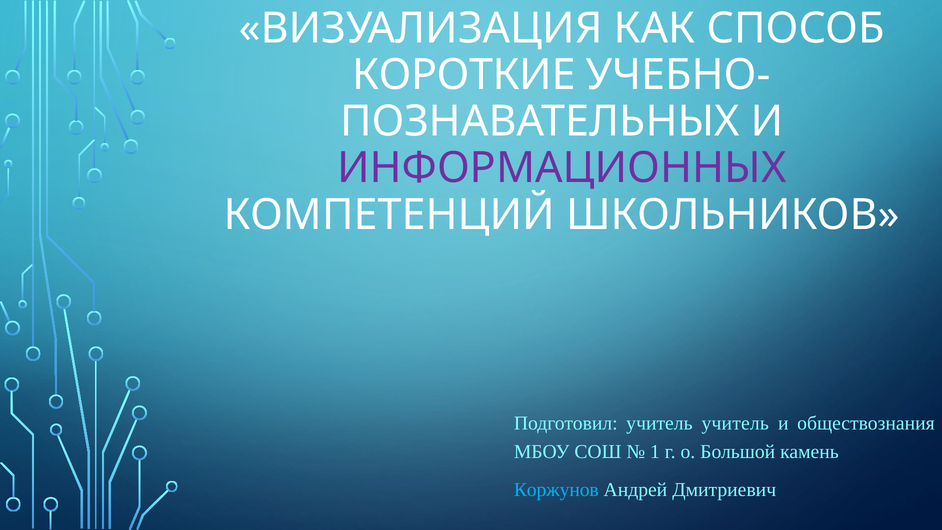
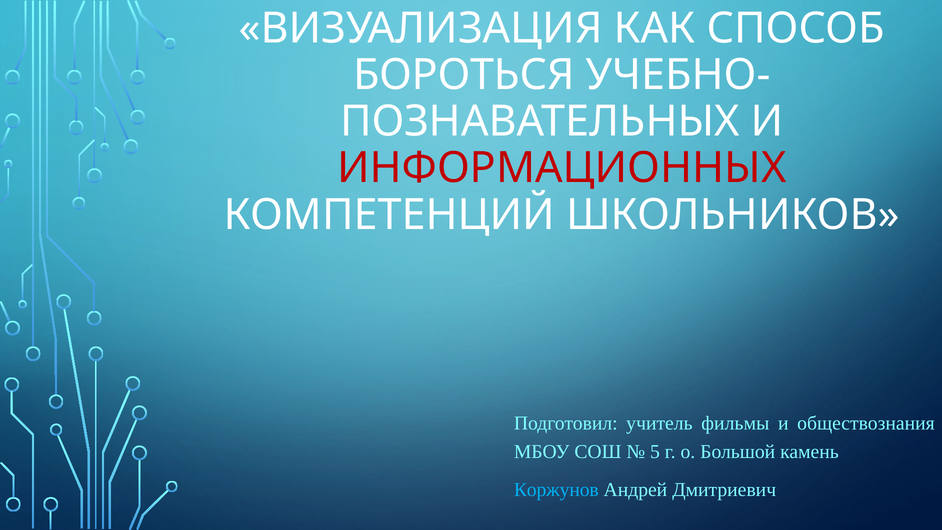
КОРОТКИЕ: КОРОТКИЕ -> БОРОТЬСЯ
ИНФОРМАЦИОННЫХ colour: purple -> red
учитель учитель: учитель -> фильмы
1: 1 -> 5
